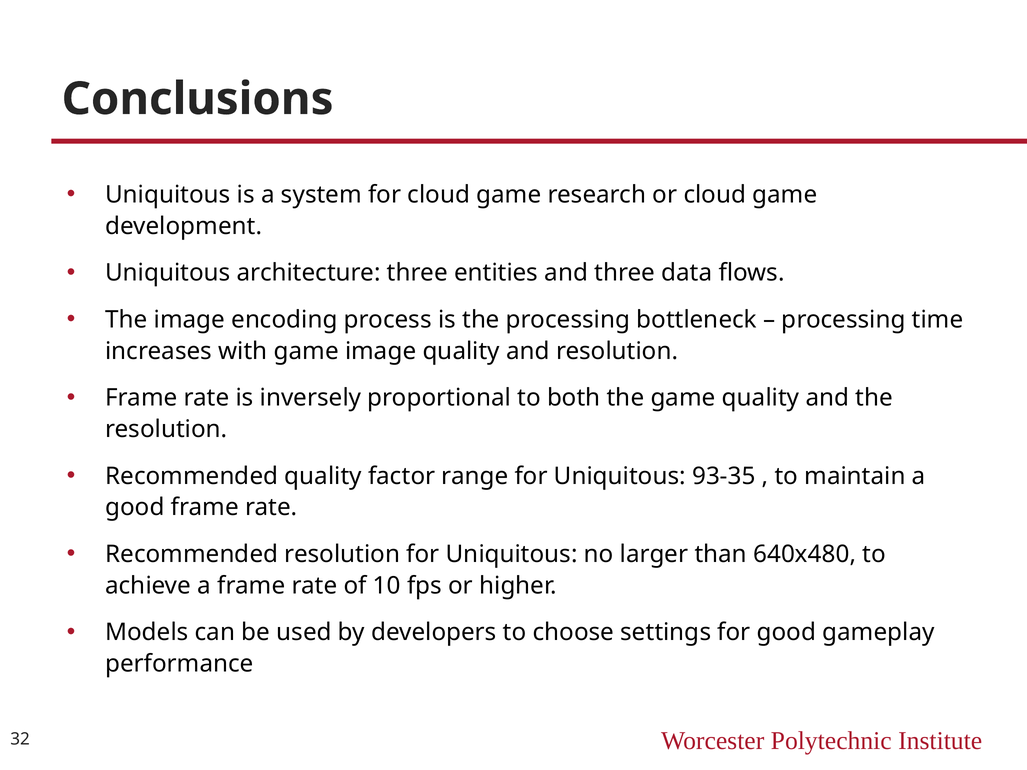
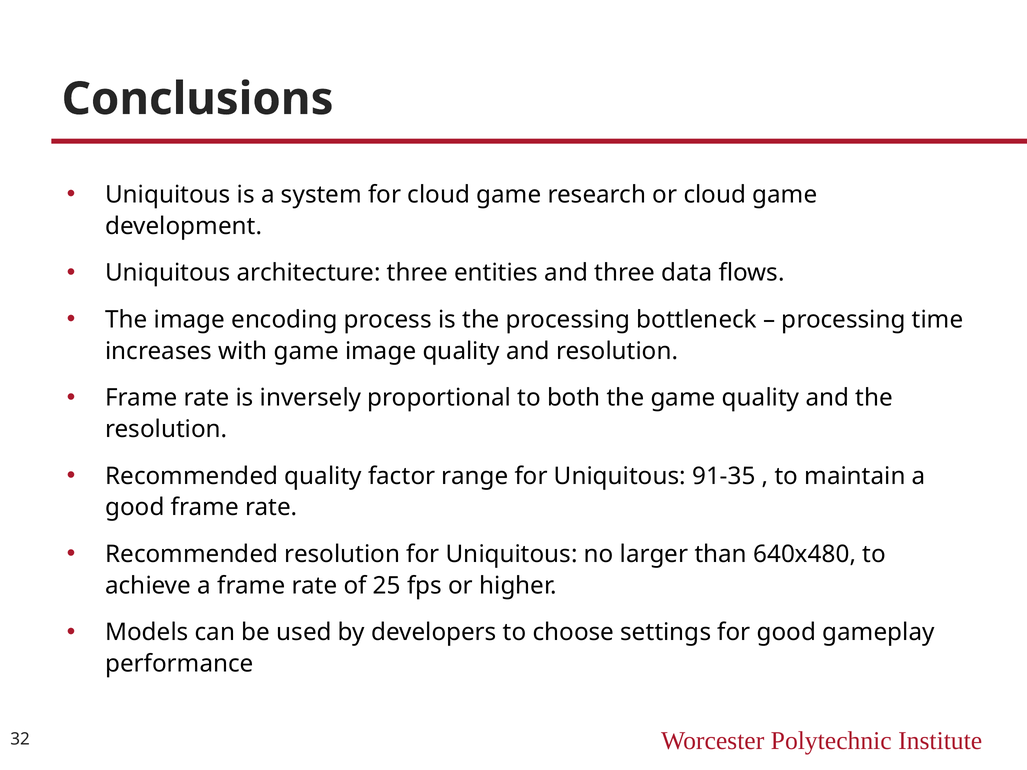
93-35: 93-35 -> 91-35
10: 10 -> 25
